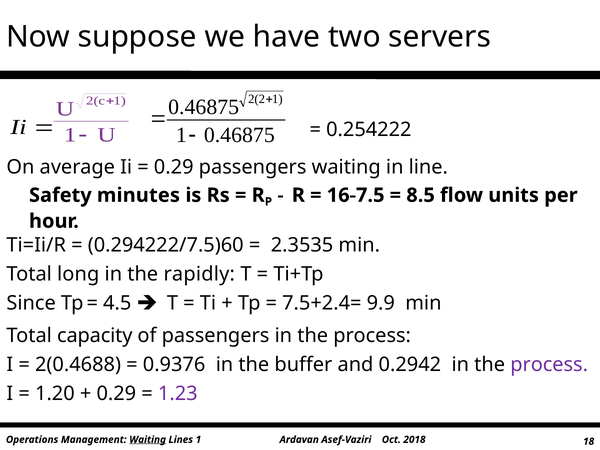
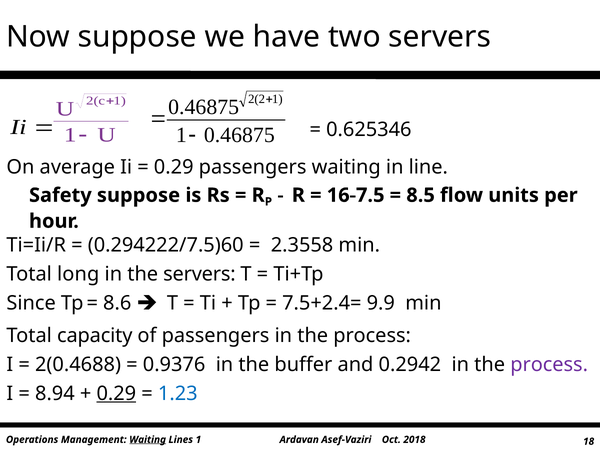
0.254222: 0.254222 -> 0.625346
Safety minutes: minutes -> suppose
2.3535: 2.3535 -> 2.3558
the rapidly: rapidly -> servers
4.5: 4.5 -> 8.6
1.20: 1.20 -> 8.94
0.29 at (116, 394) underline: none -> present
1.23 colour: purple -> blue
